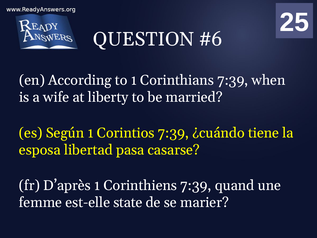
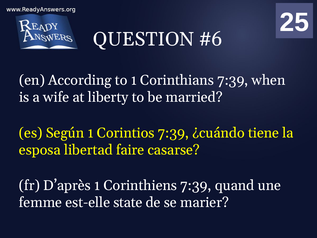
pasa: pasa -> faire
